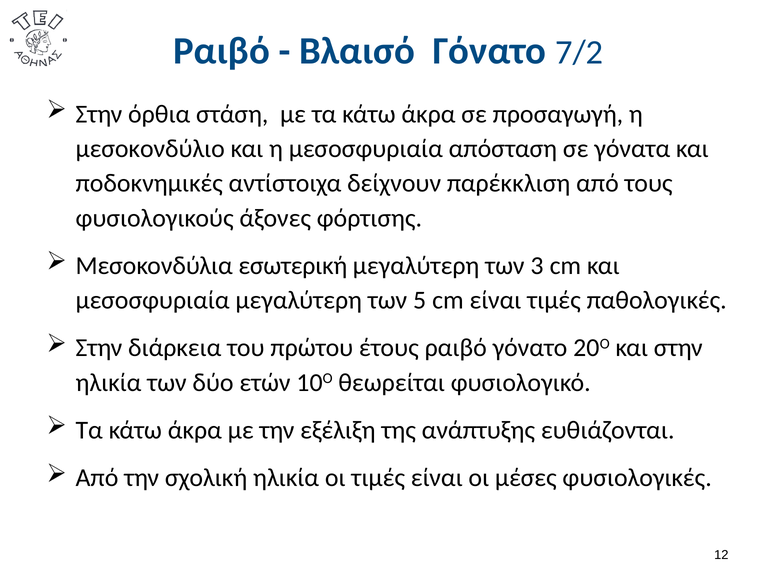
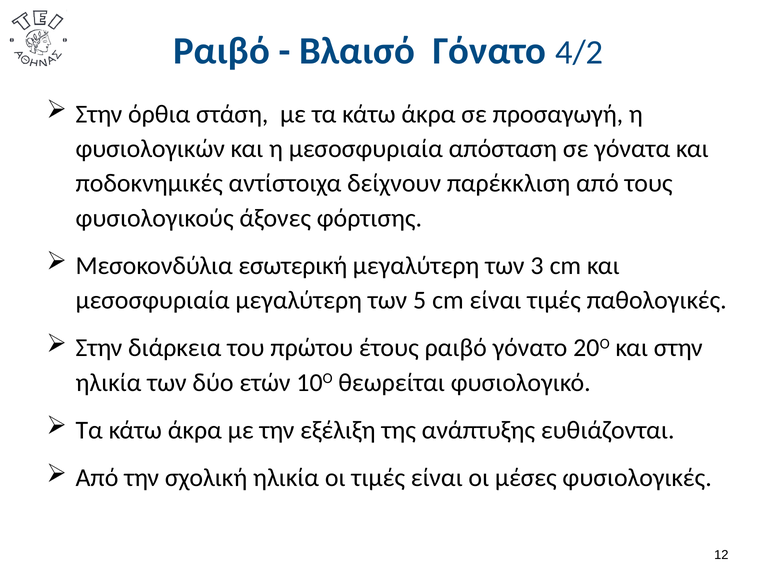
7/2: 7/2 -> 4/2
μεσοκονδύλιο: μεσοκονδύλιο -> φυσιολογικών
